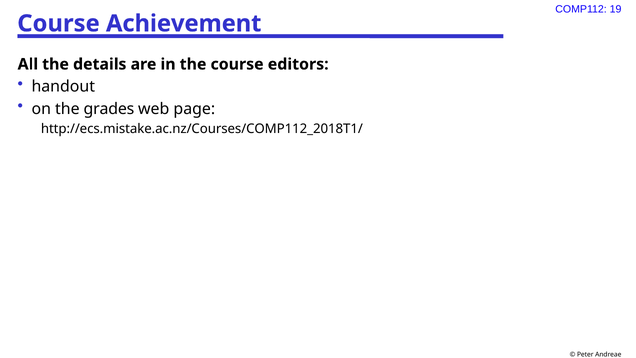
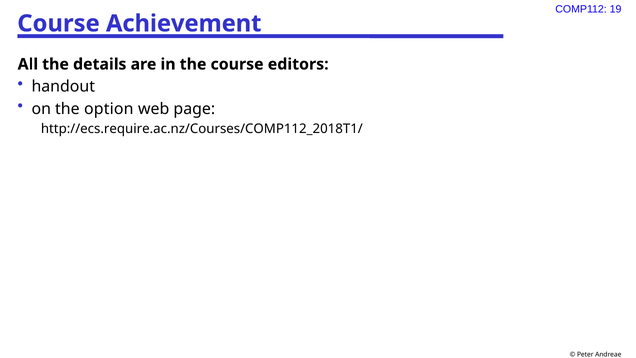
grades: grades -> option
http://ecs.mistake.ac.nz/Courses/COMP112_2018T1/: http://ecs.mistake.ac.nz/Courses/COMP112_2018T1/ -> http://ecs.require.ac.nz/Courses/COMP112_2018T1/
